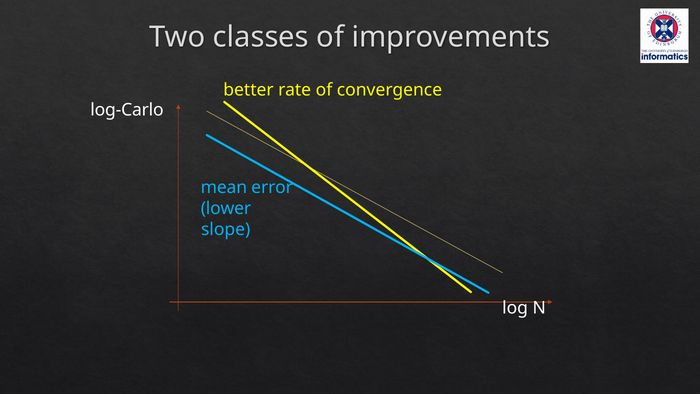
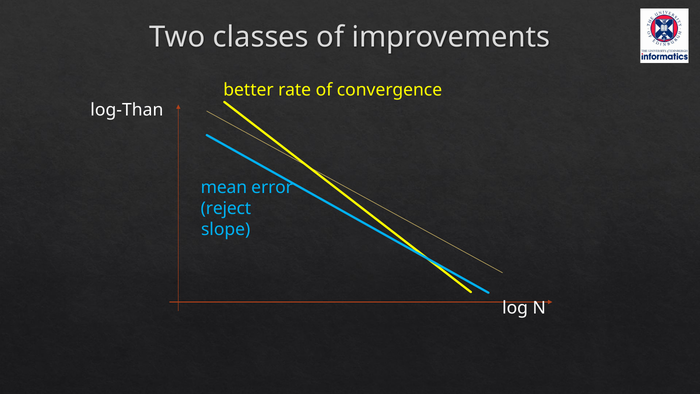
log-Carlo: log-Carlo -> log-Than
lower: lower -> reject
